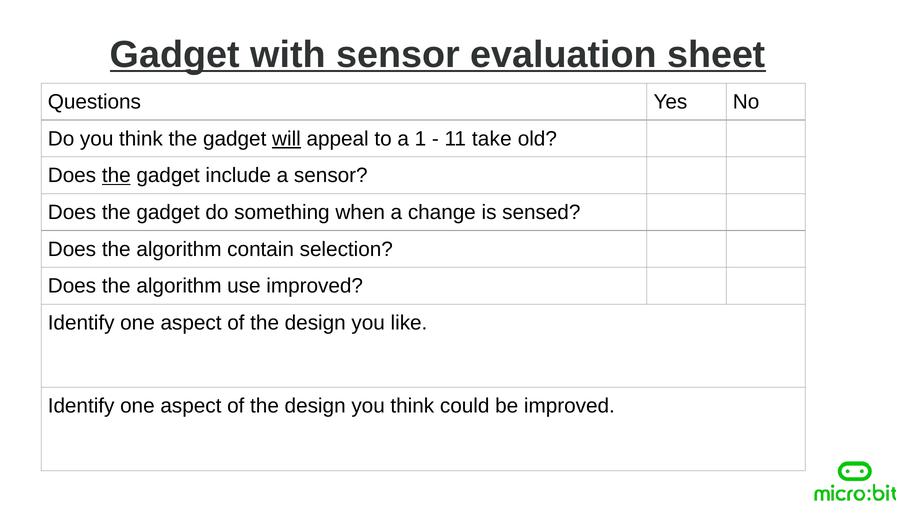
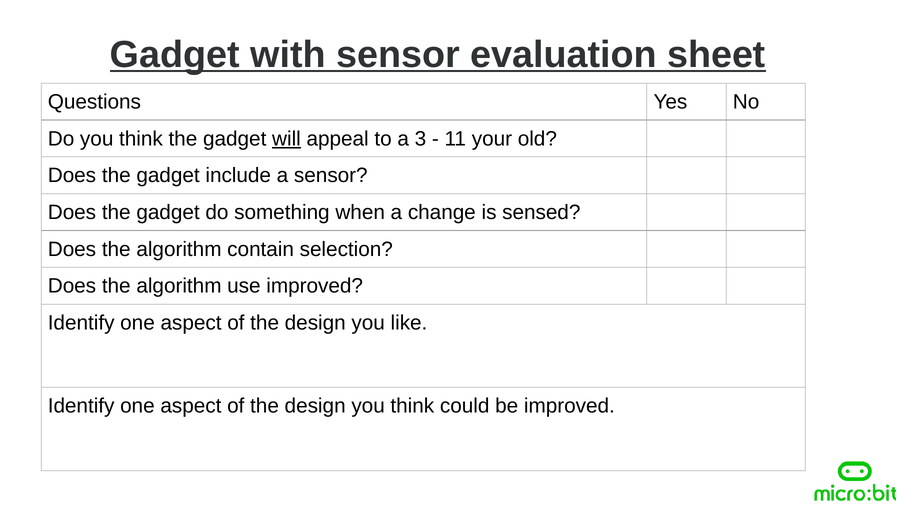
1: 1 -> 3
take: take -> your
the at (116, 175) underline: present -> none
